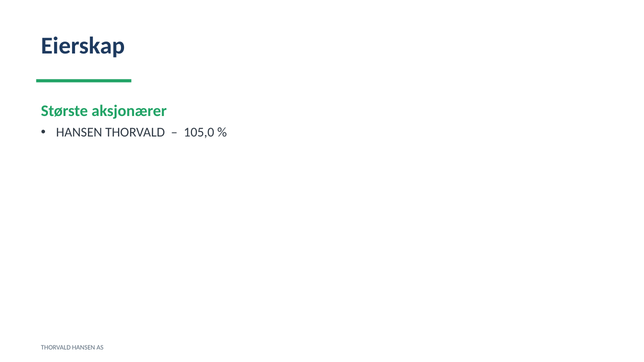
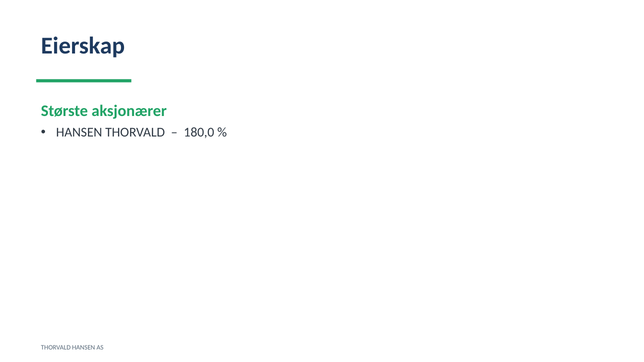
105,0: 105,0 -> 180,0
